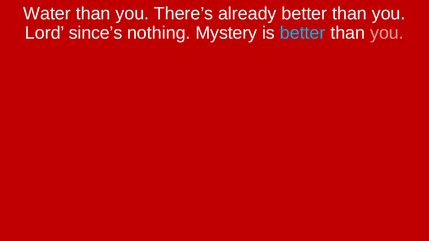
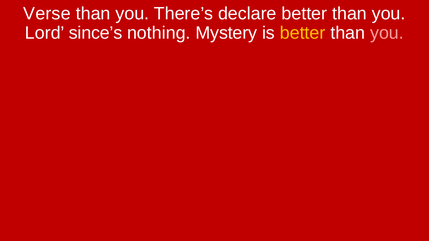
Water: Water -> Verse
already: already -> declare
better at (303, 33) colour: light blue -> yellow
